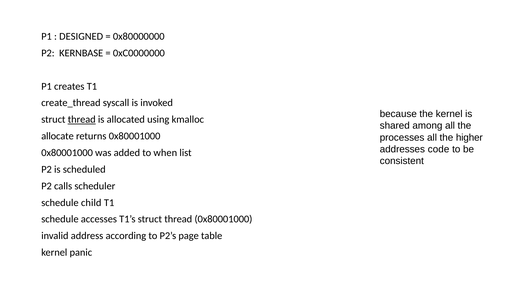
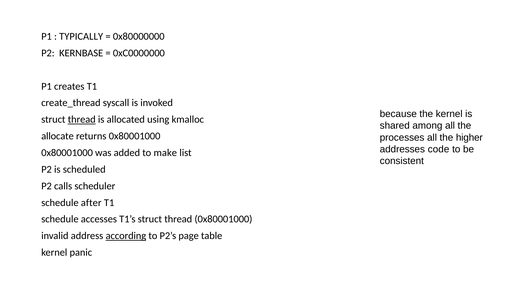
DESIGNED: DESIGNED -> TYPICALLY
when: when -> make
child: child -> after
according underline: none -> present
